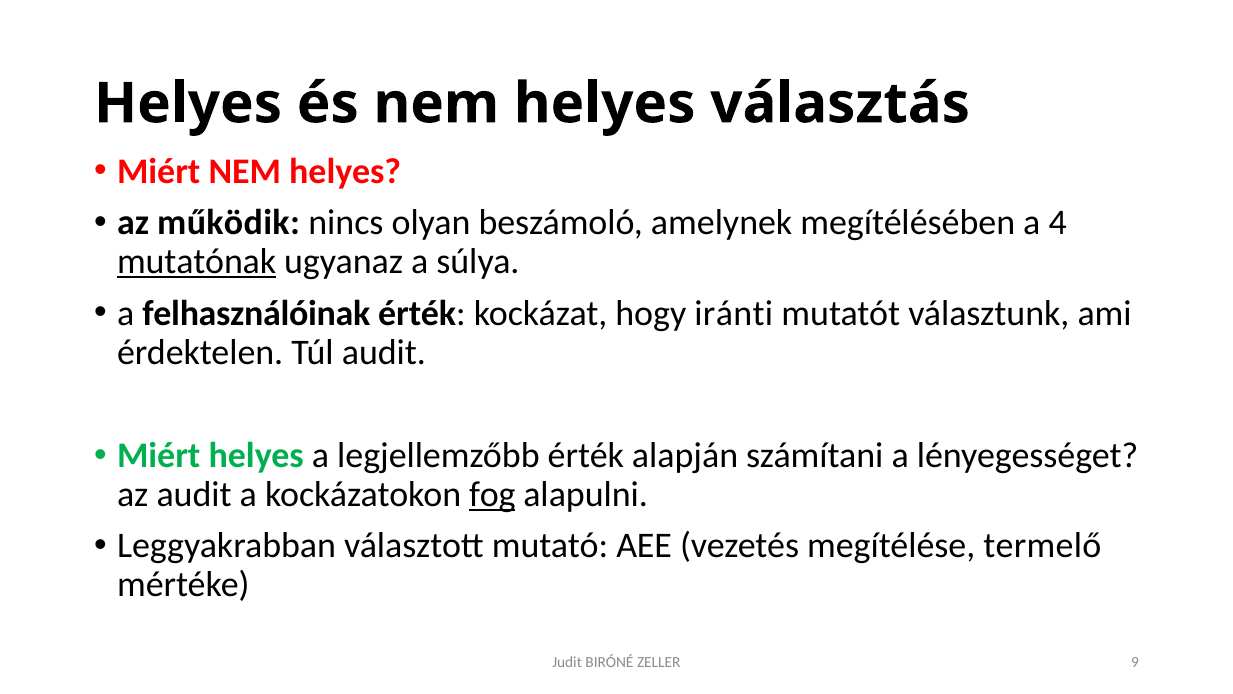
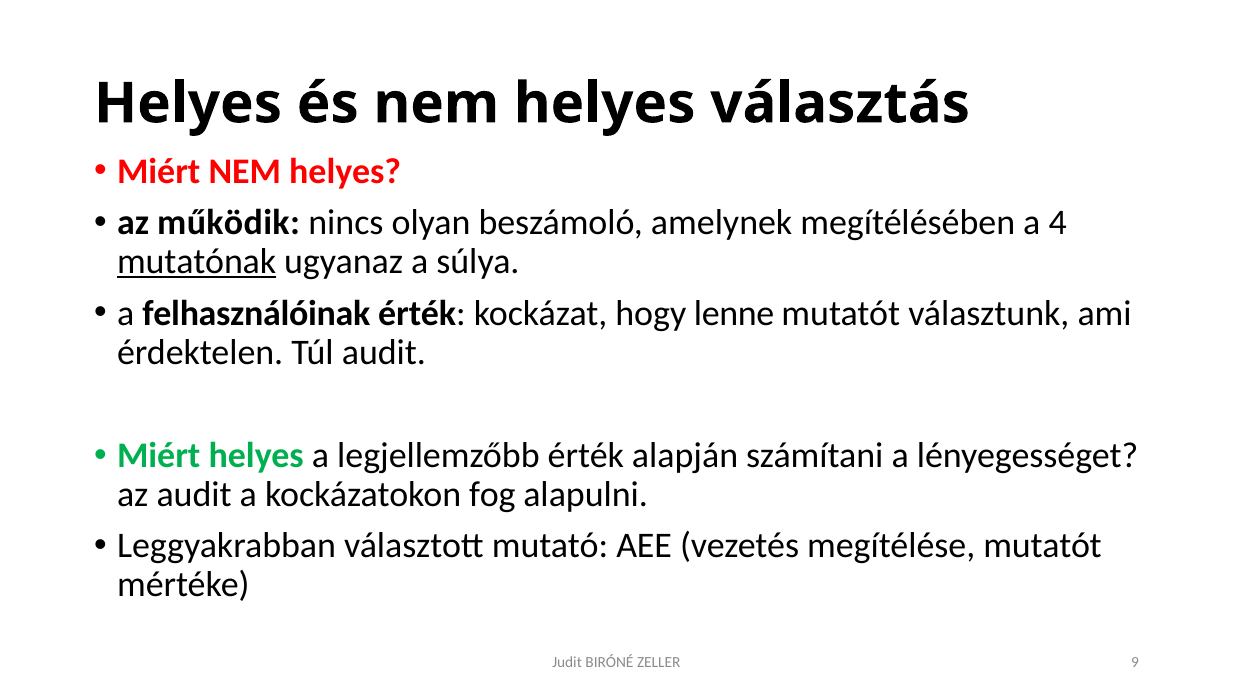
iránti: iránti -> lenne
fog underline: present -> none
megítélése termelő: termelő -> mutatót
